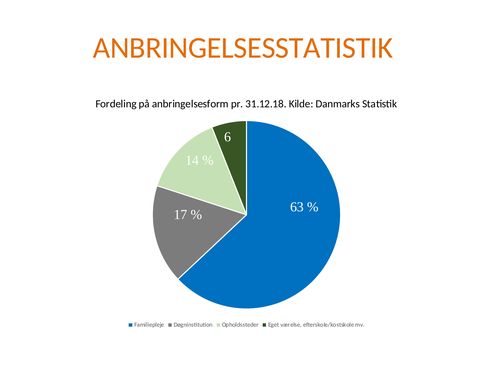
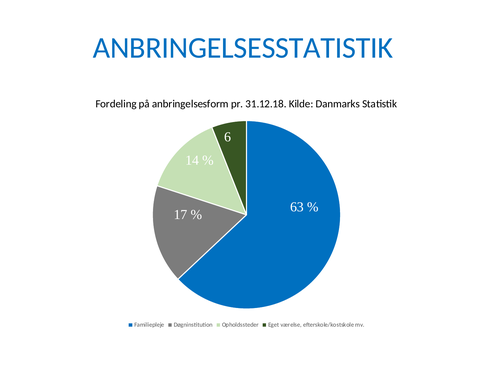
ANBRINGELSESSTATISTIK colour: orange -> blue
